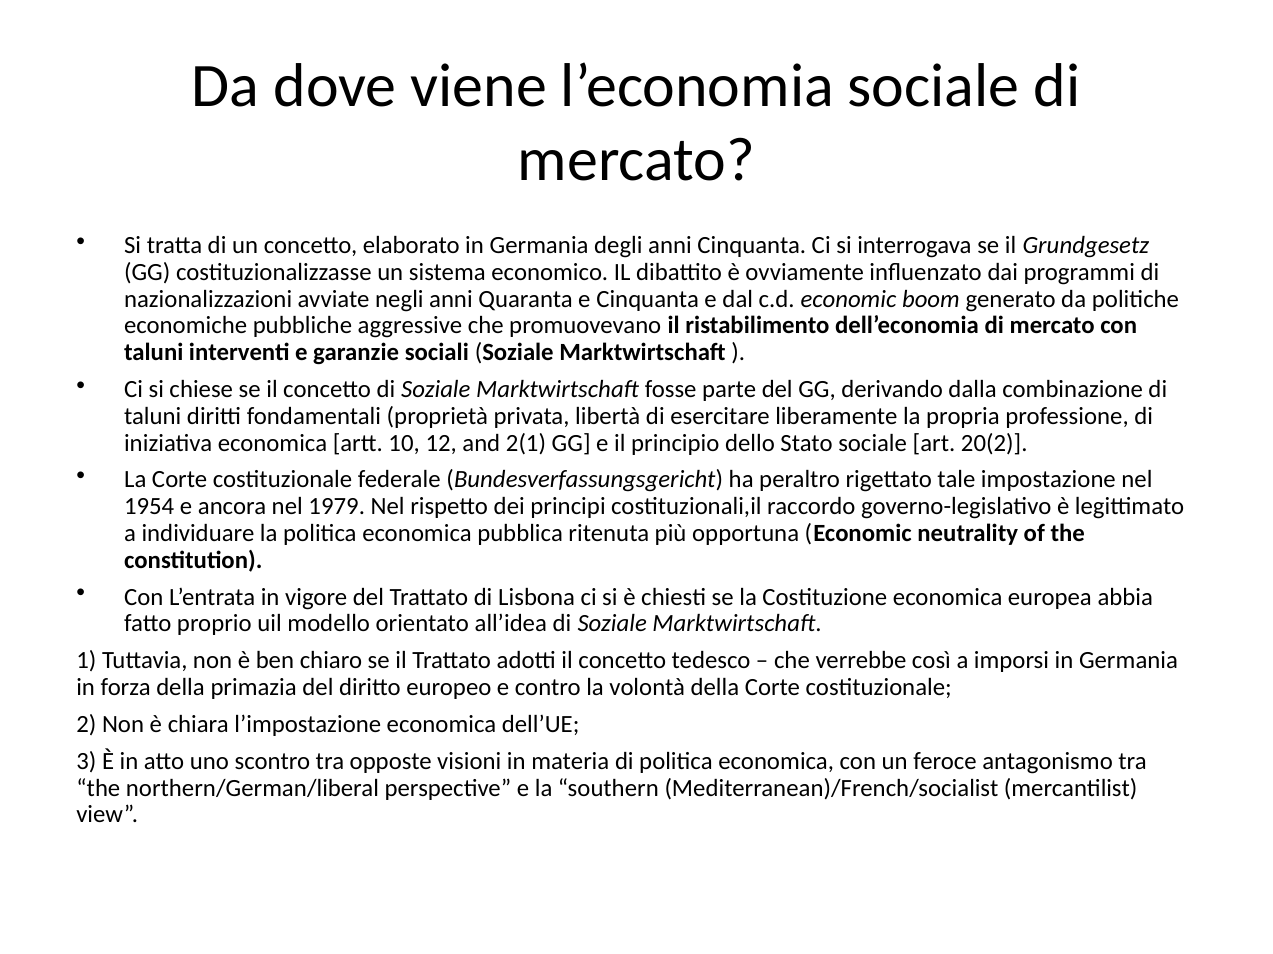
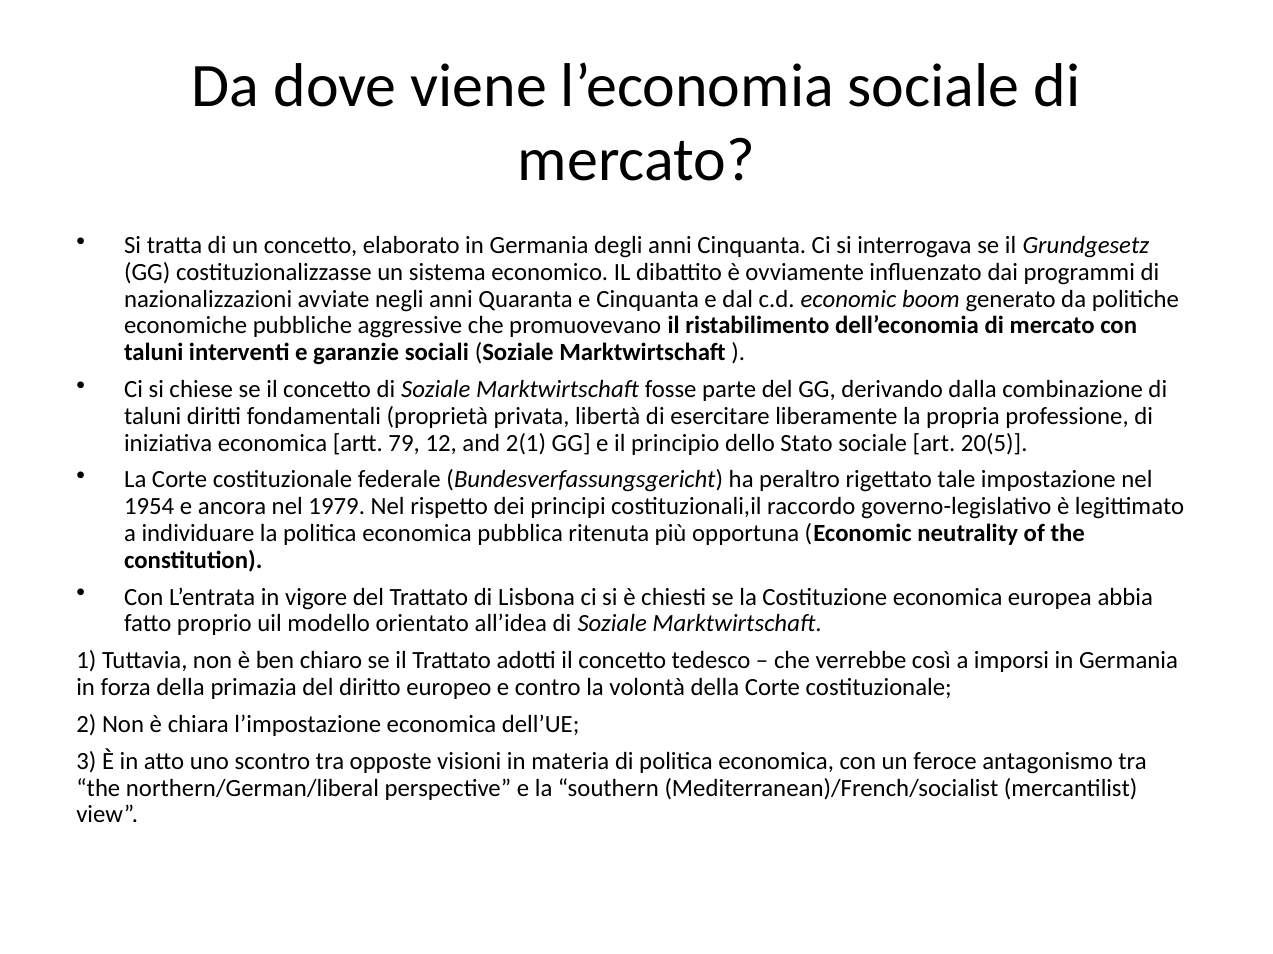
10: 10 -> 79
20(2: 20(2 -> 20(5
